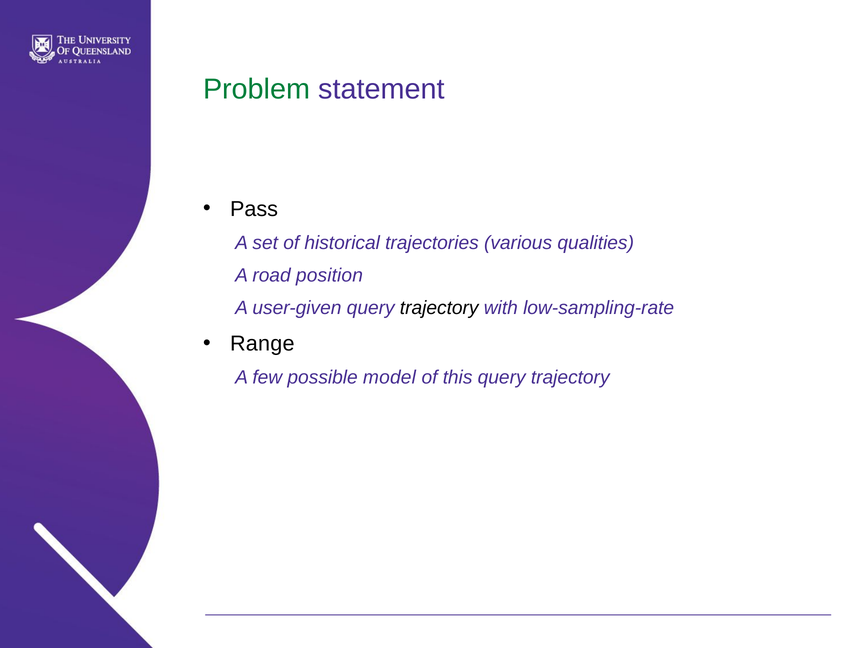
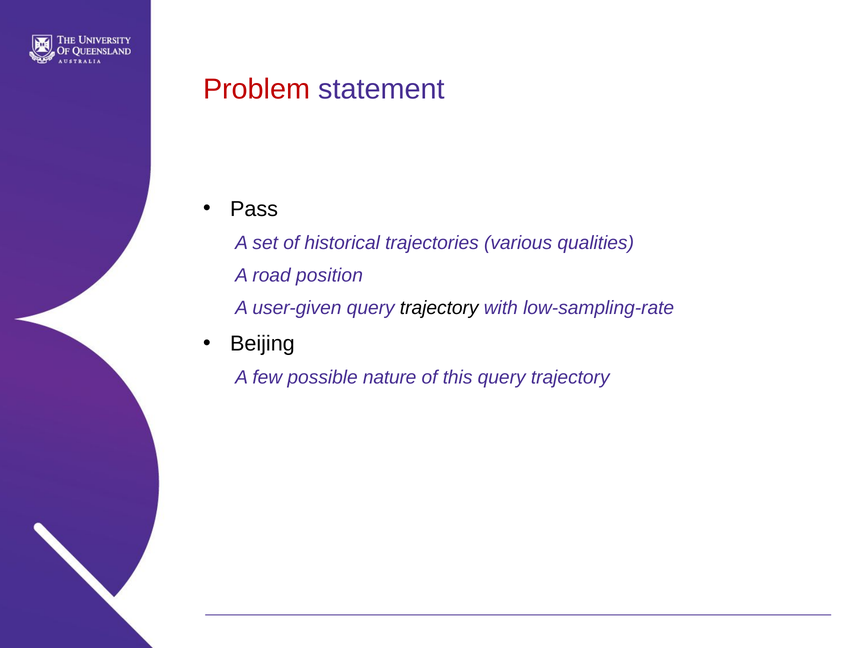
Problem colour: green -> red
Range: Range -> Beijing
model: model -> nature
